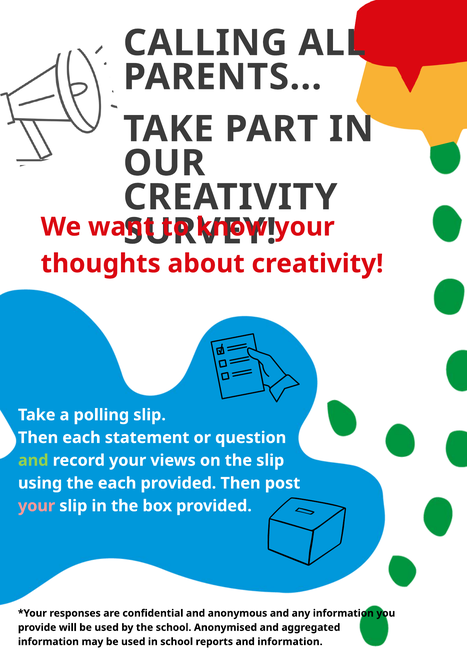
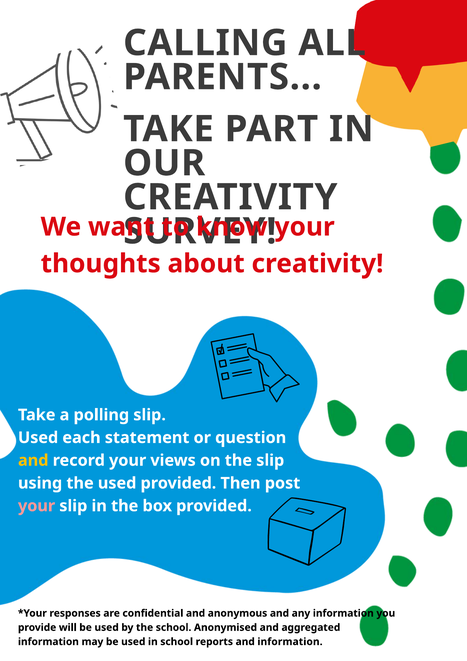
Then at (38, 438): Then -> Used
and at (33, 460) colour: light green -> yellow
the each: each -> used
